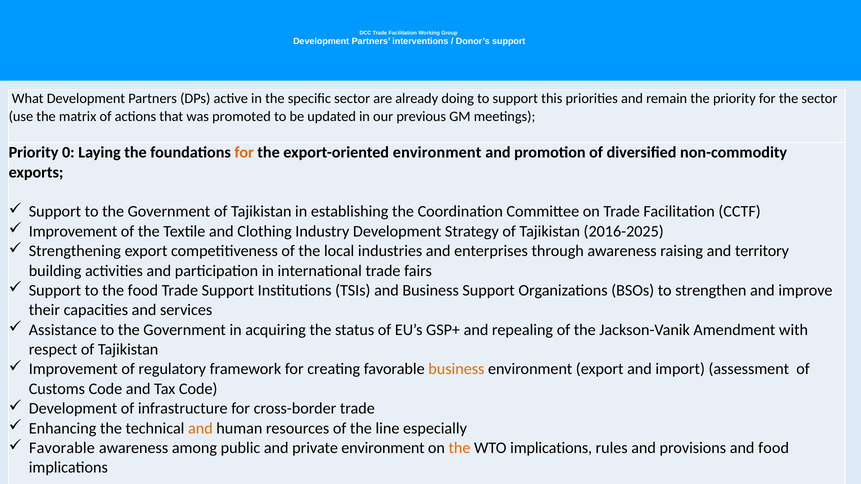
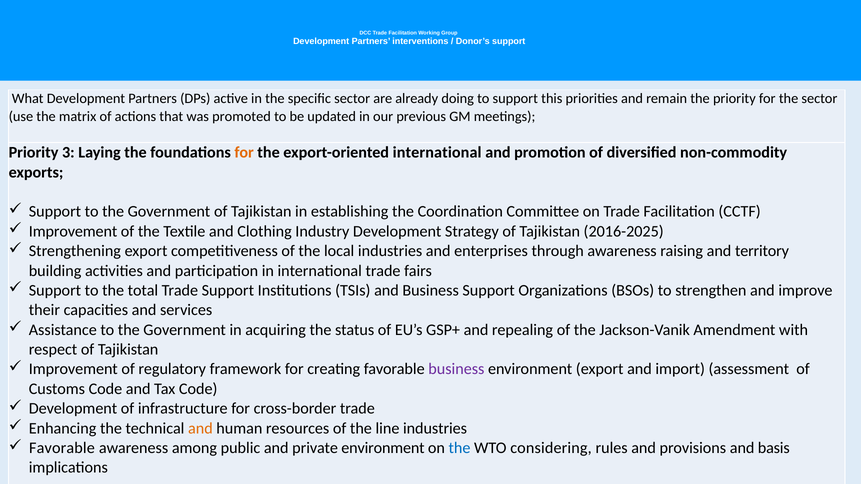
0: 0 -> 3
export-oriented environment: environment -> international
the food: food -> total
business at (456, 369) colour: orange -> purple
line especially: especially -> industries
the at (460, 448) colour: orange -> blue
WTO implications: implications -> considering
and food: food -> basis
